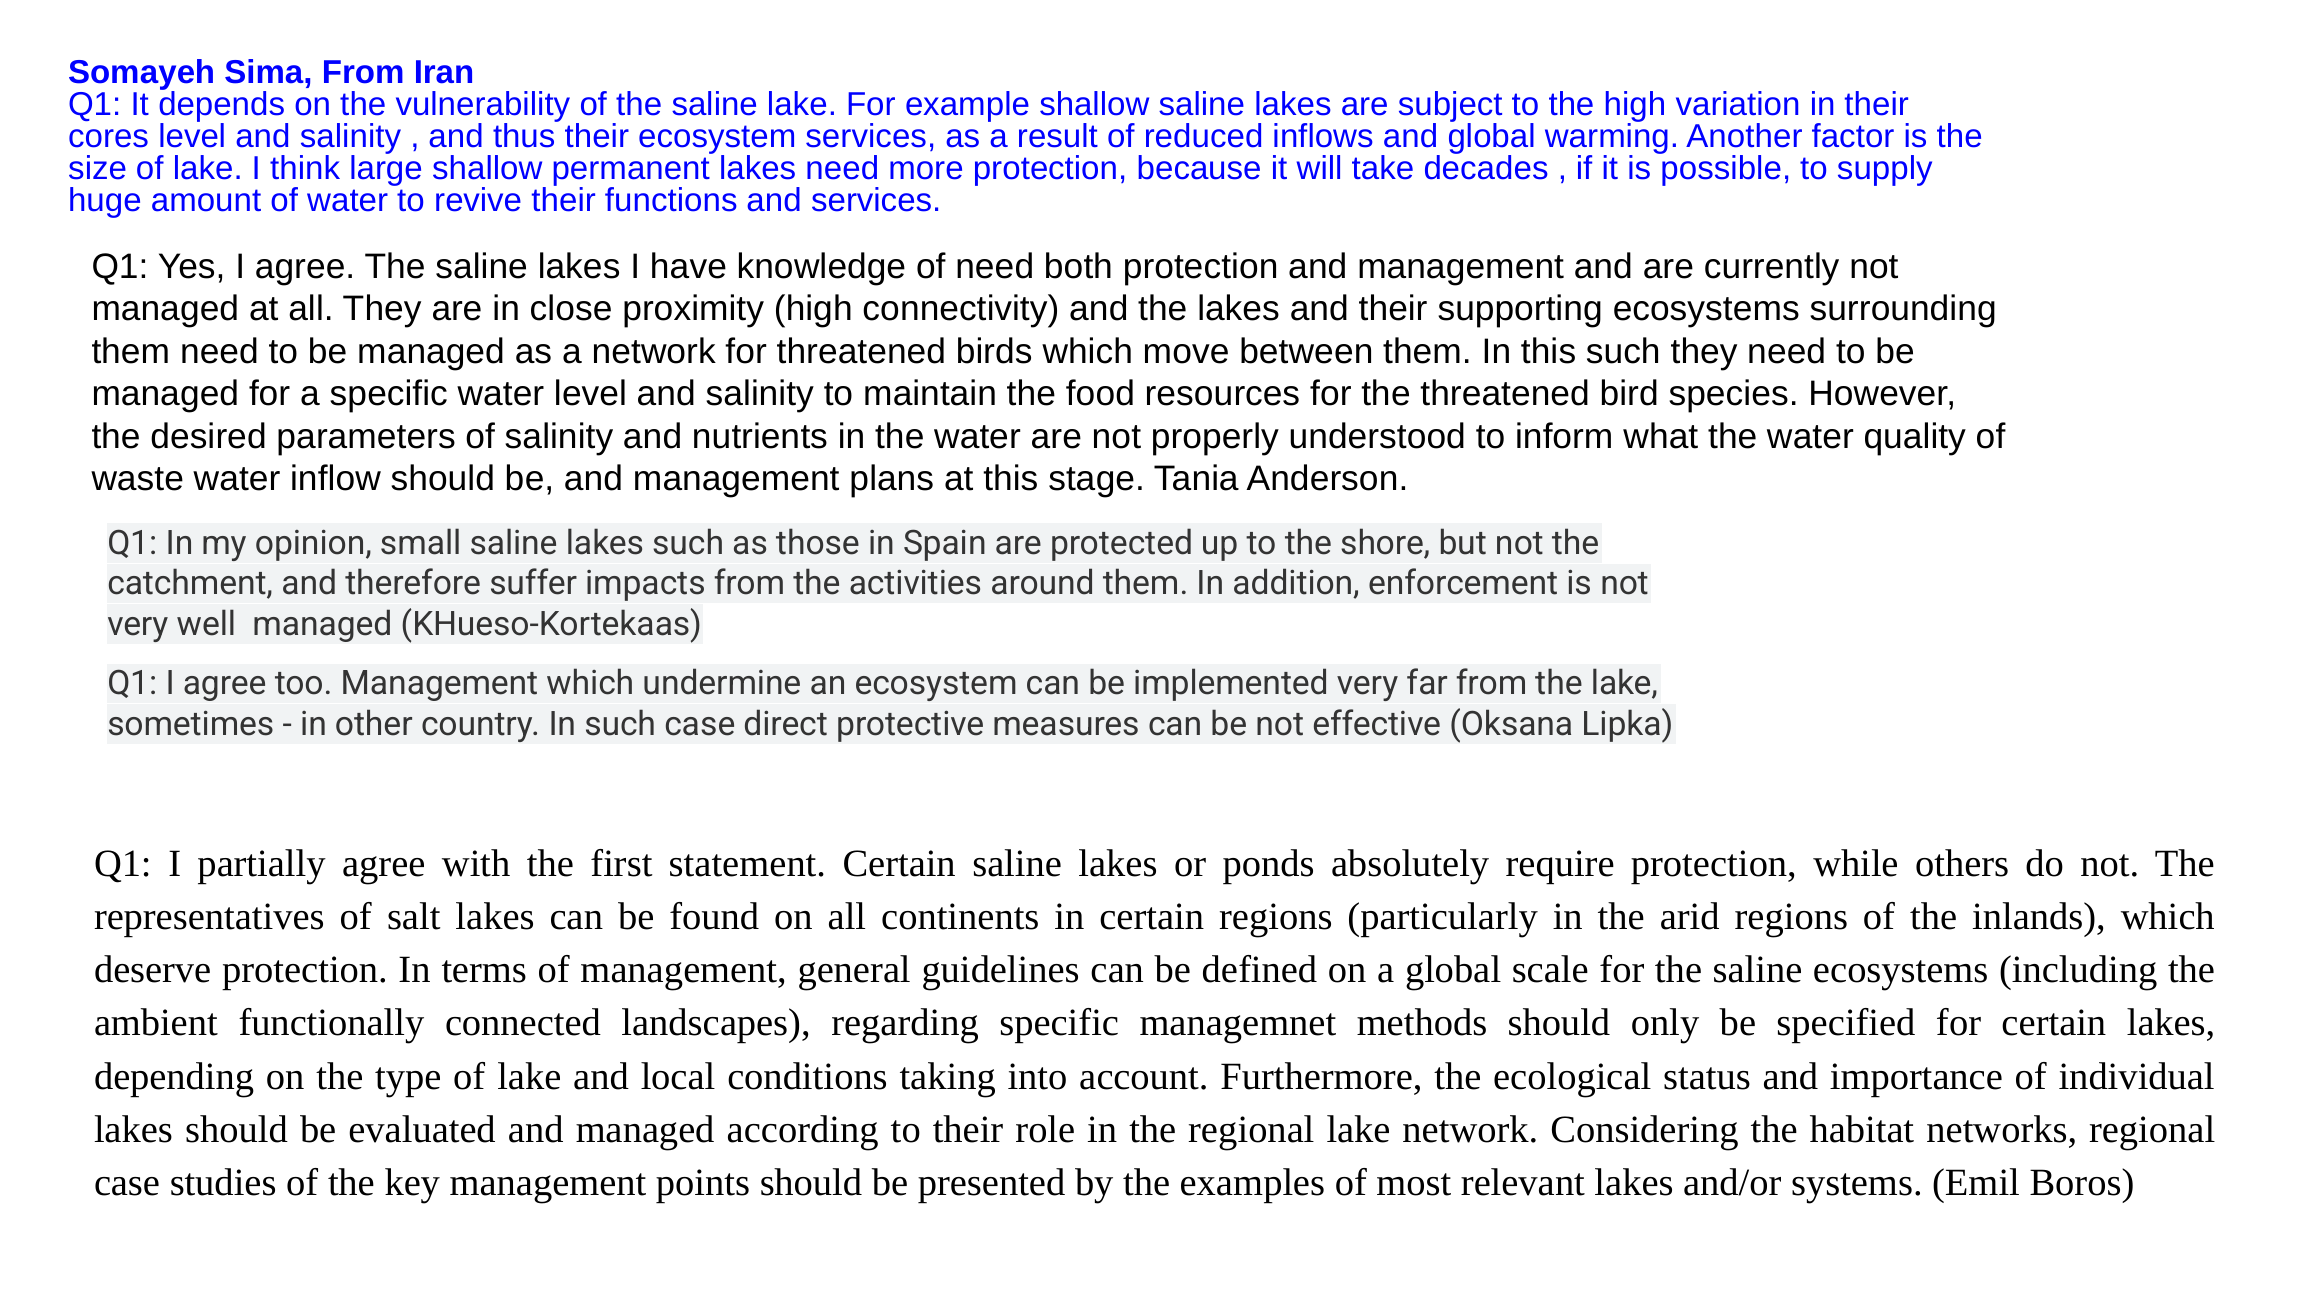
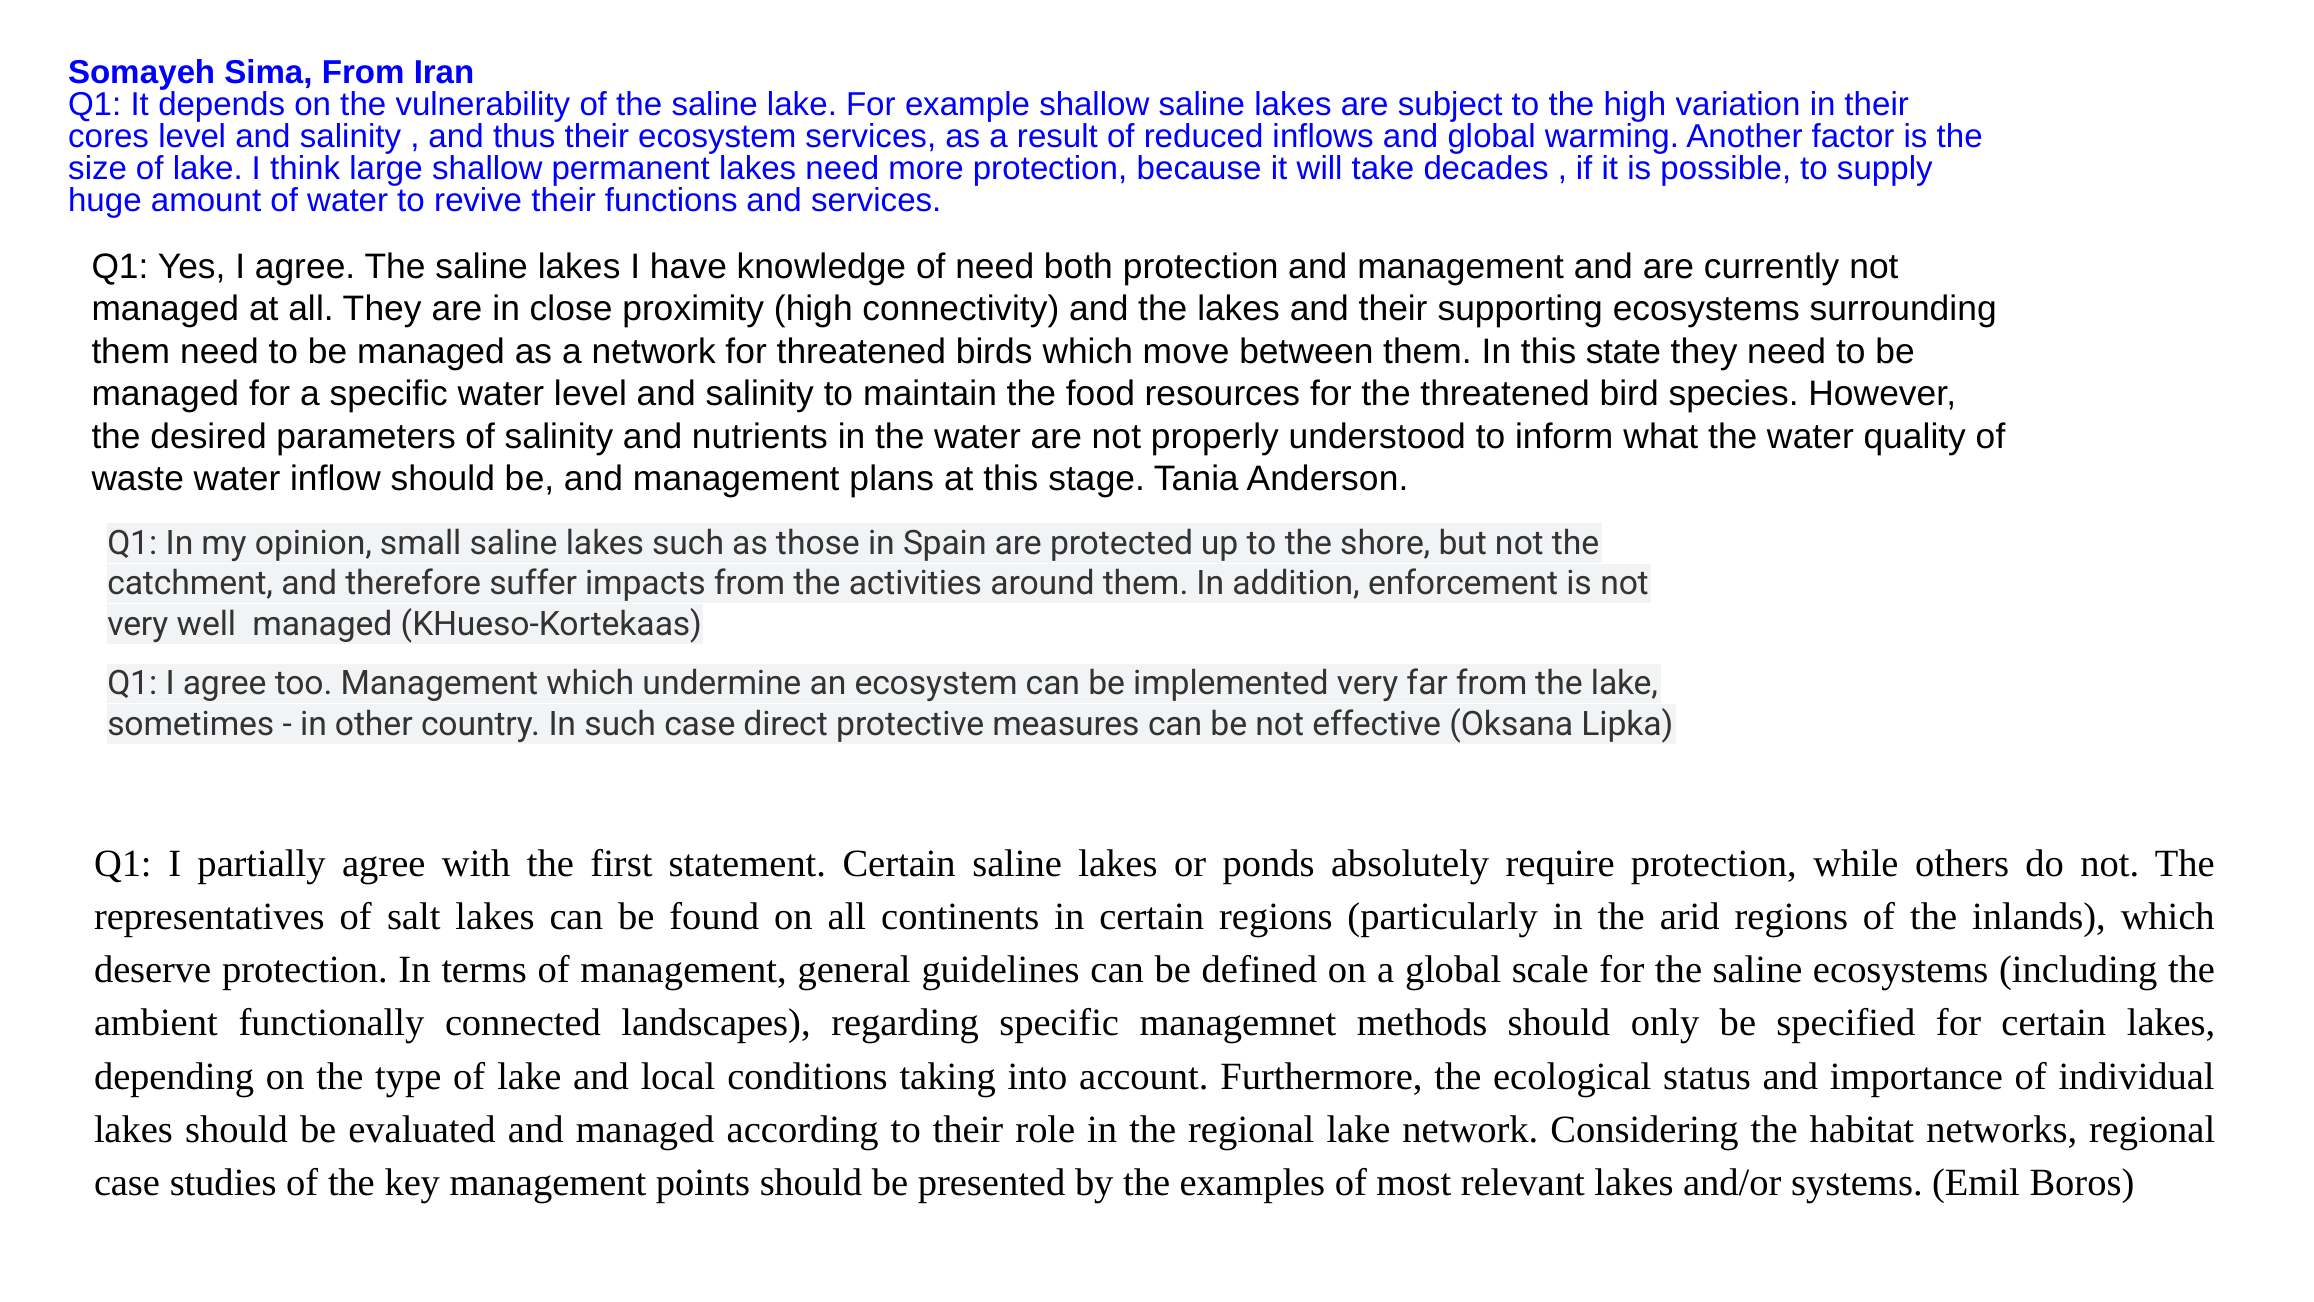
this such: such -> state
